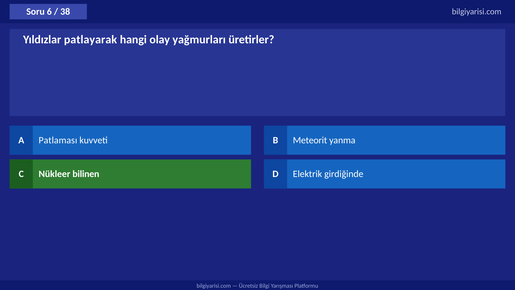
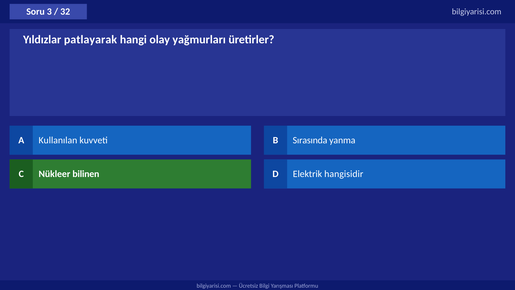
6: 6 -> 3
38: 38 -> 32
Patlaması: Patlaması -> Kullanılan
Meteorit: Meteorit -> Sırasında
girdiğinde: girdiğinde -> hangisidir
